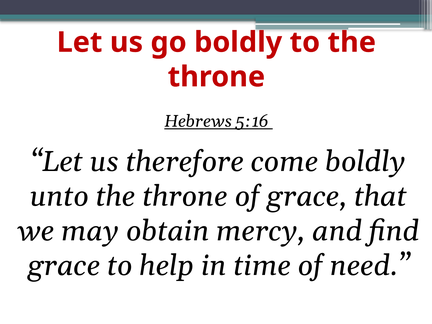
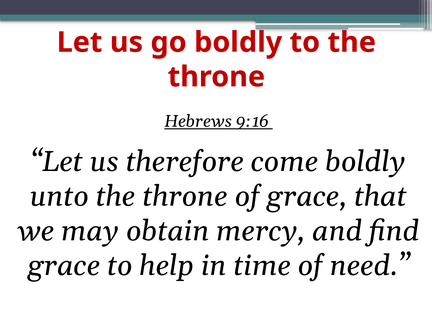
5:16: 5:16 -> 9:16
